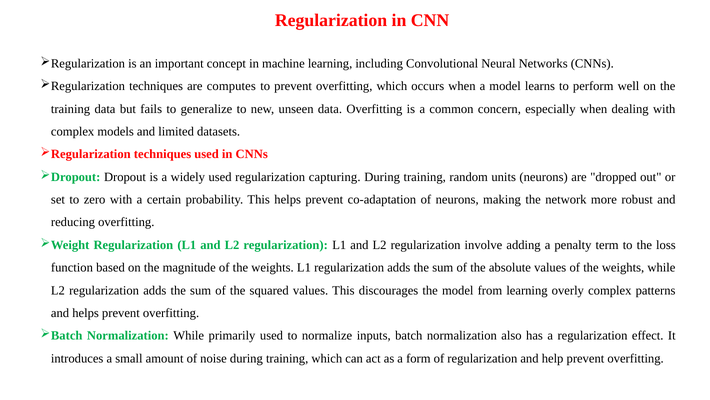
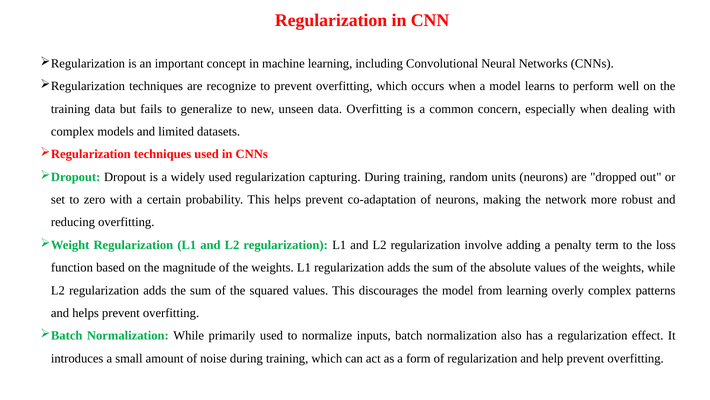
computes: computes -> recognize
